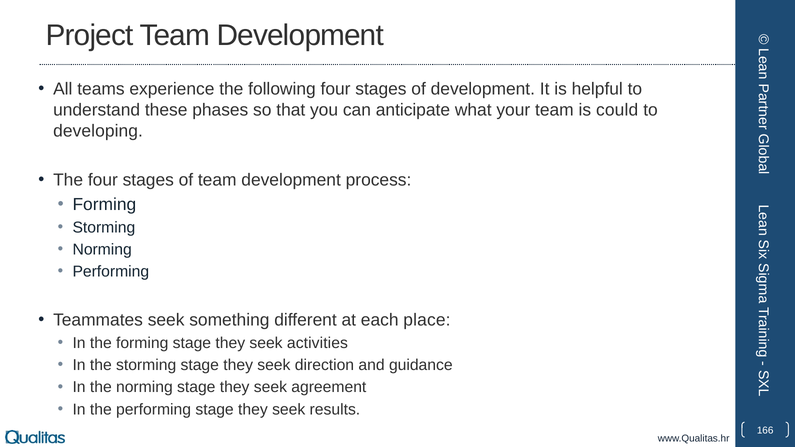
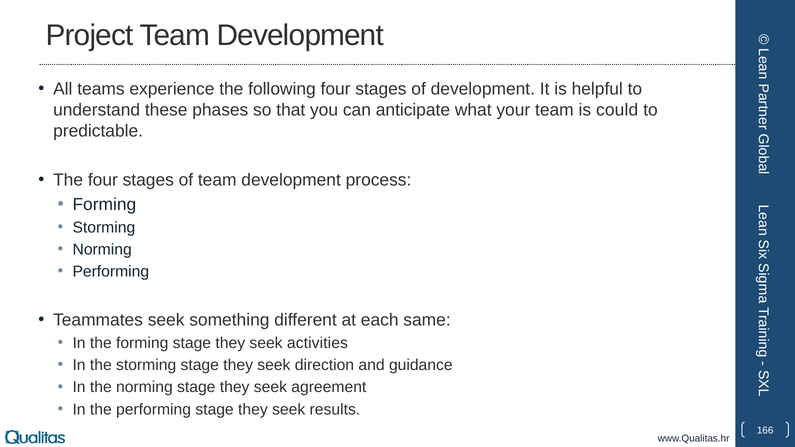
developing: developing -> predictable
place: place -> same
